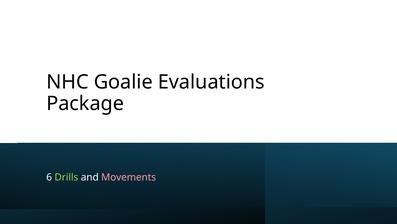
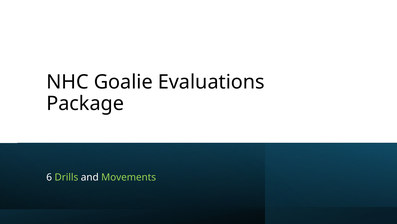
Movements colour: pink -> light green
